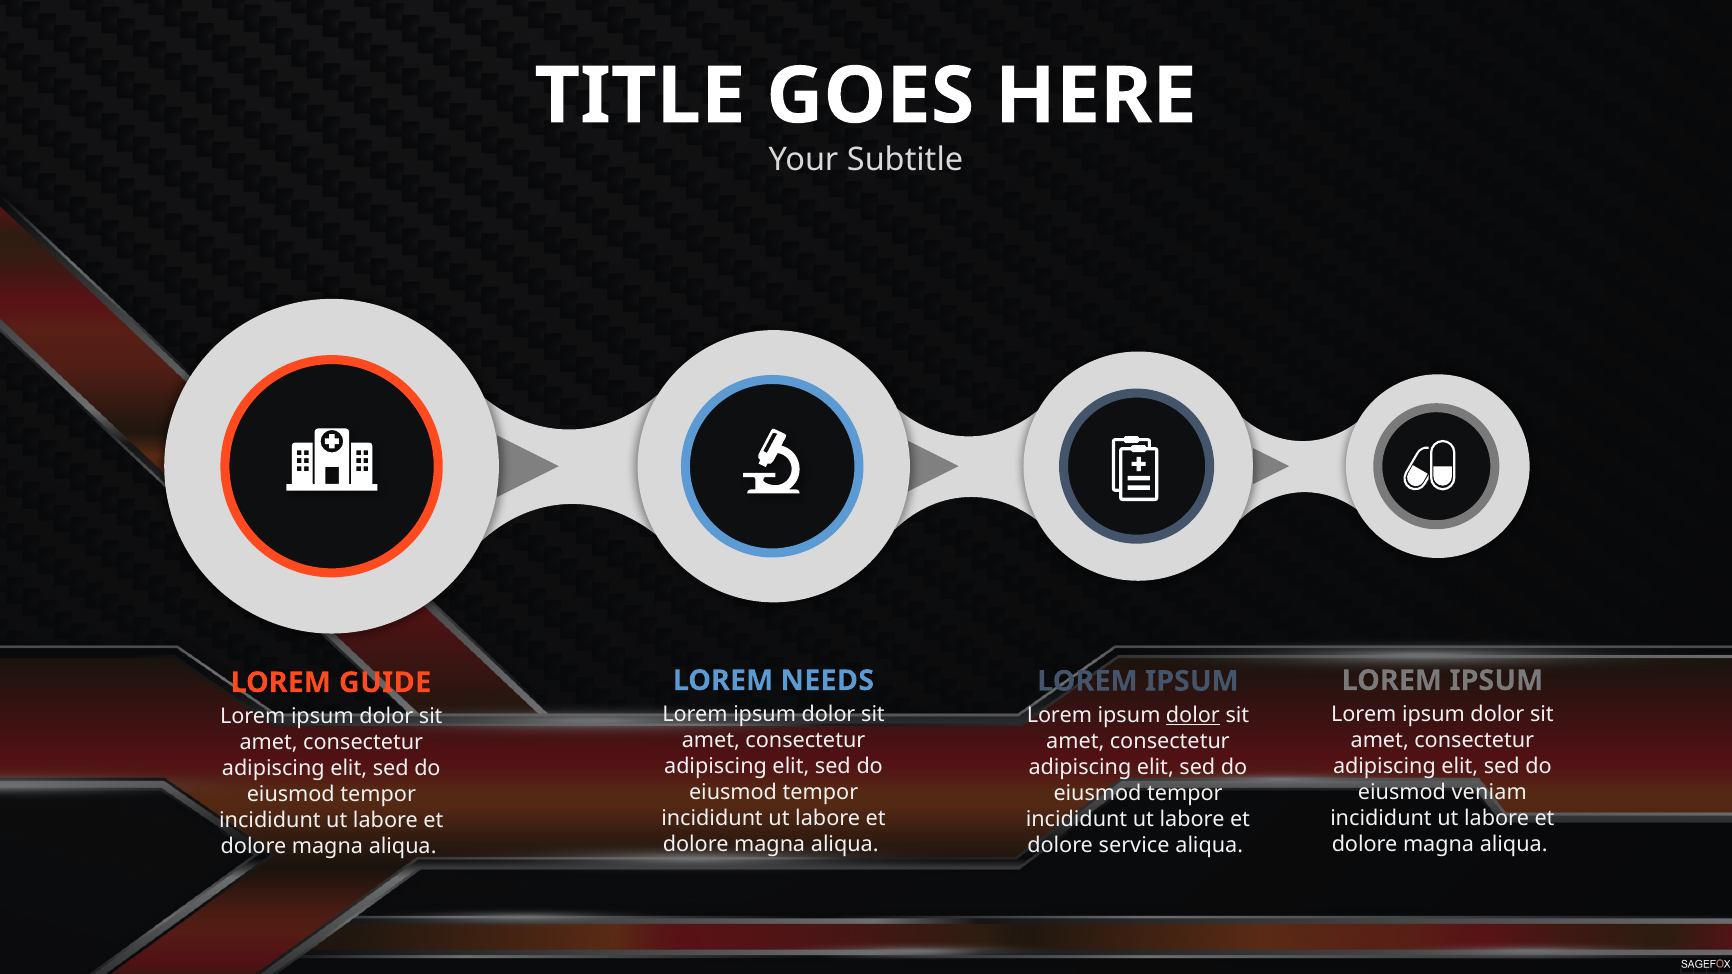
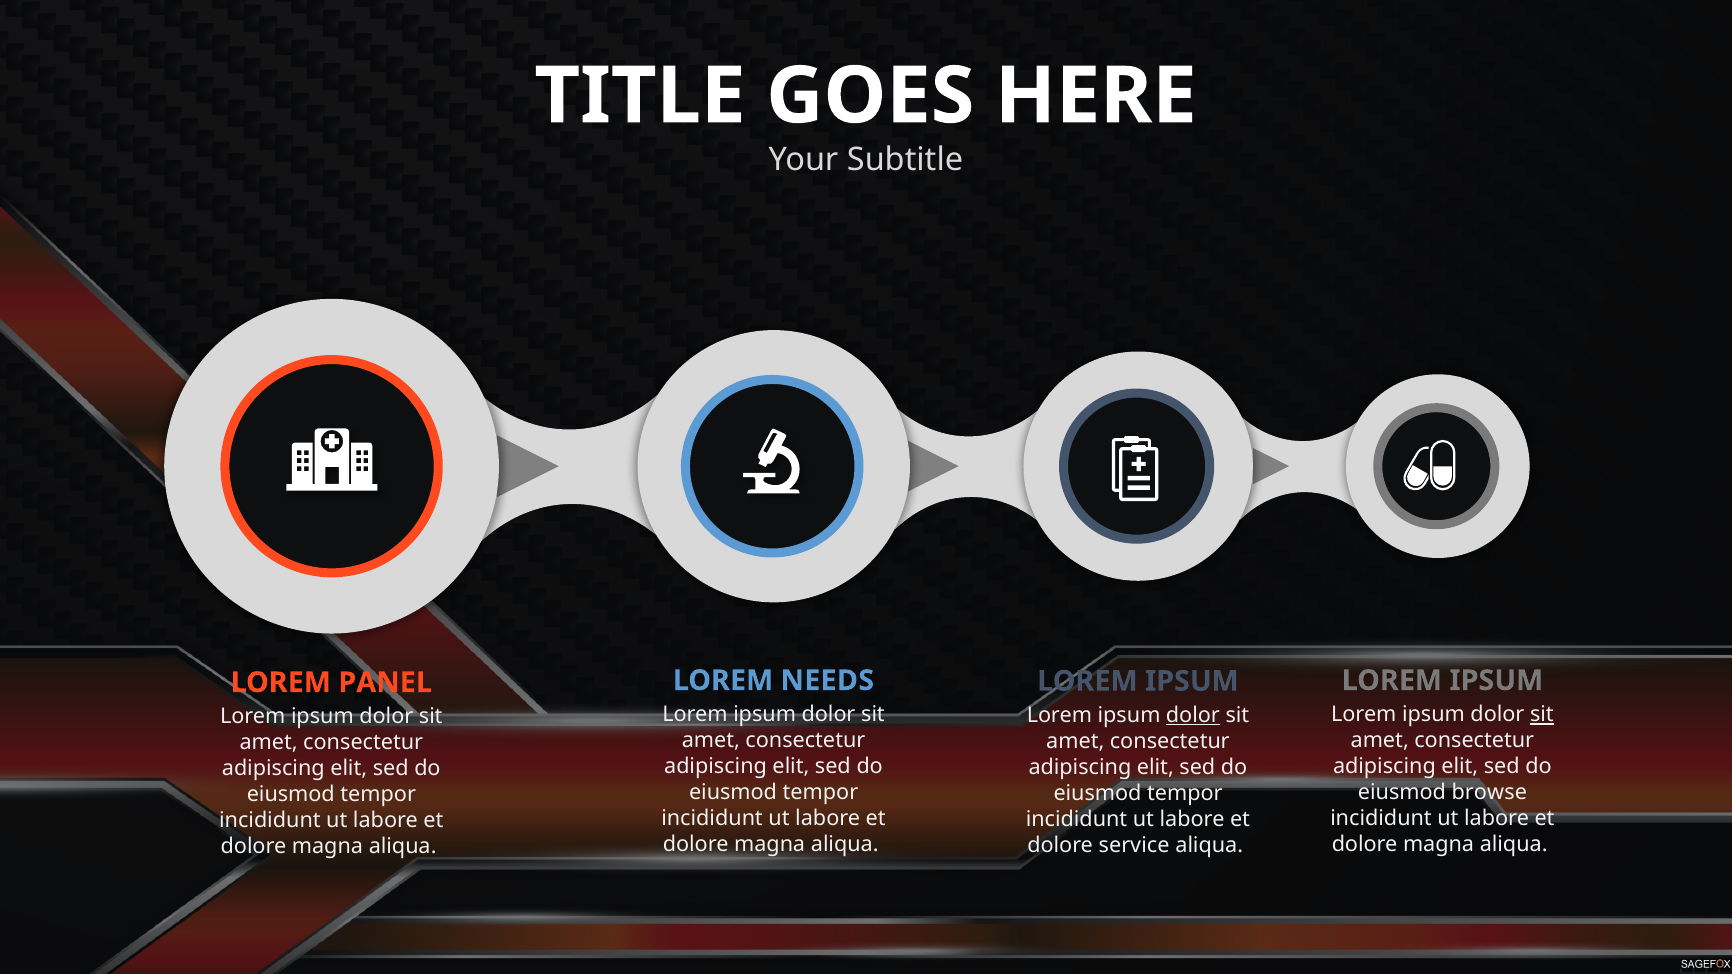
GUIDE: GUIDE -> PANEL
sit at (1542, 715) underline: none -> present
veniam: veniam -> browse
